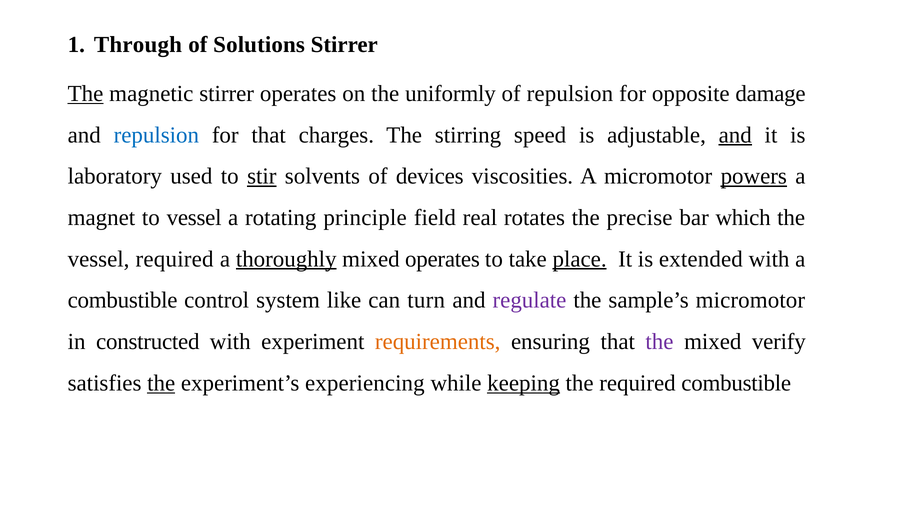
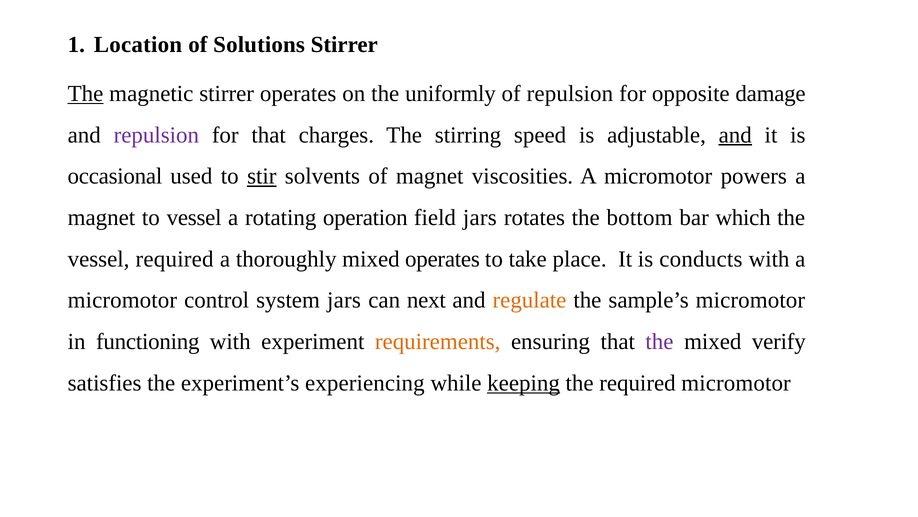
Through: Through -> Location
repulsion at (156, 135) colour: blue -> purple
laboratory: laboratory -> occasional
of devices: devices -> magnet
powers underline: present -> none
principle: principle -> operation
field real: real -> jars
precise: precise -> bottom
thoroughly underline: present -> none
place underline: present -> none
extended: extended -> conducts
combustible at (123, 300): combustible -> micromotor
system like: like -> jars
turn: turn -> next
regulate colour: purple -> orange
constructed: constructed -> functioning
the at (161, 383) underline: present -> none
required combustible: combustible -> micromotor
